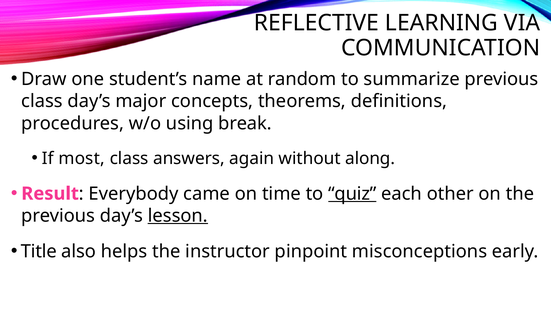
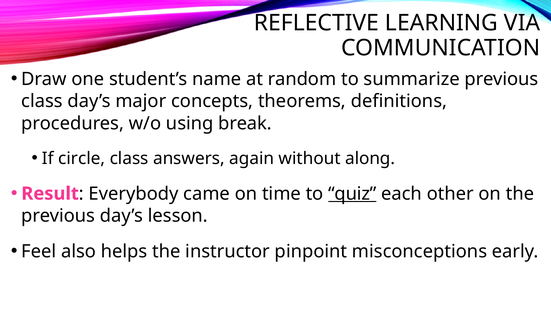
most: most -> circle
lesson underline: present -> none
Title: Title -> Feel
